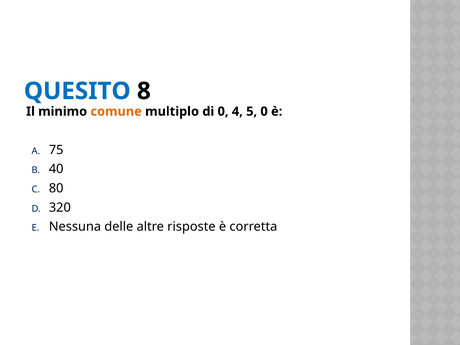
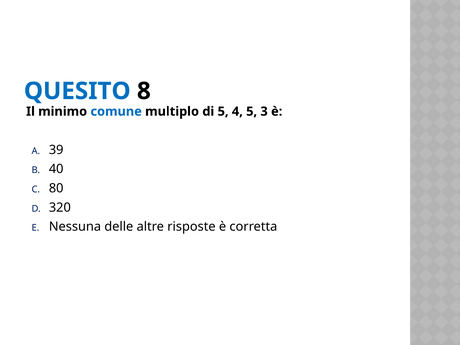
comune colour: orange -> blue
di 0: 0 -> 5
5 0: 0 -> 3
75: 75 -> 39
